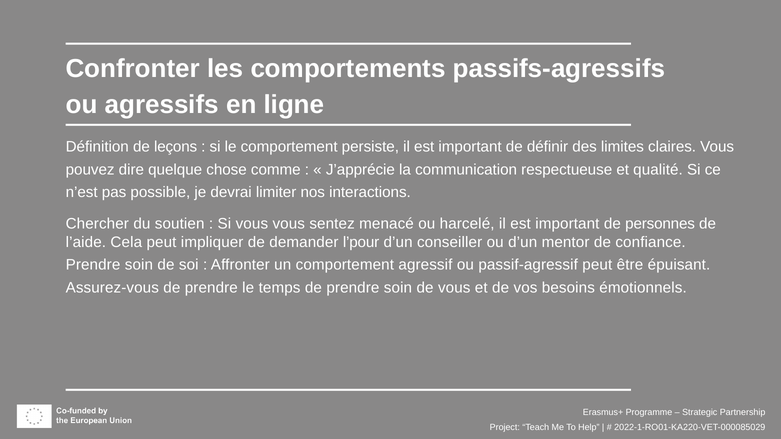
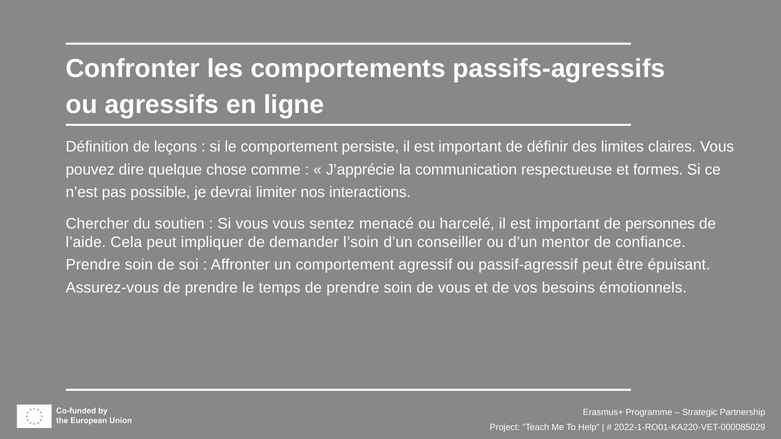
qualité: qualité -> formes
l’pour: l’pour -> l’soin
